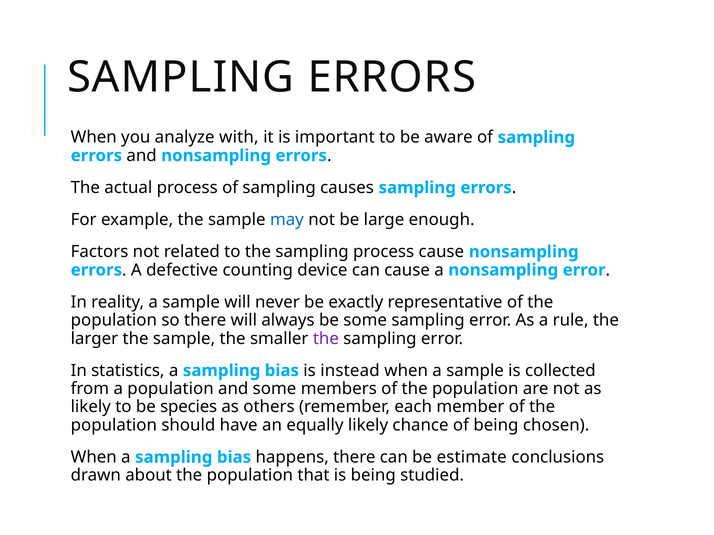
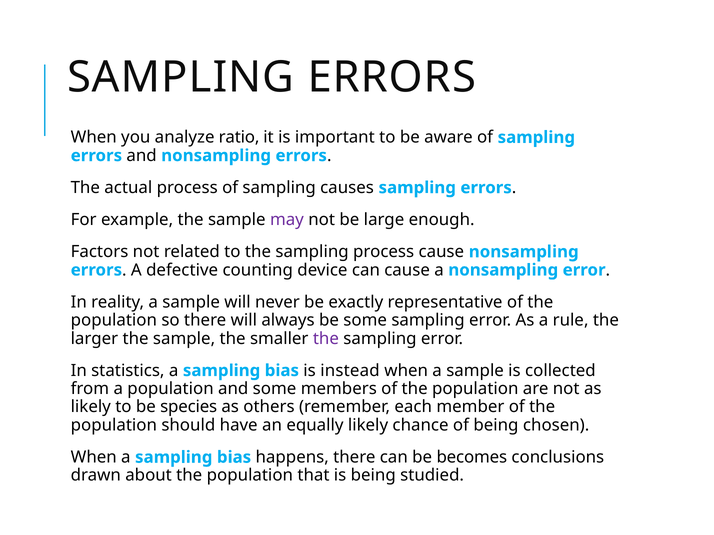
with: with -> ratio
may colour: blue -> purple
estimate: estimate -> becomes
